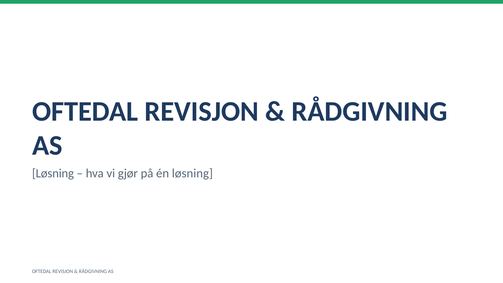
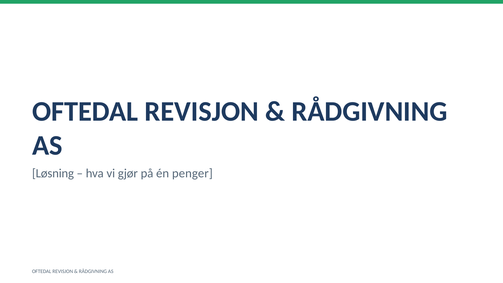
én løsning: løsning -> penger
